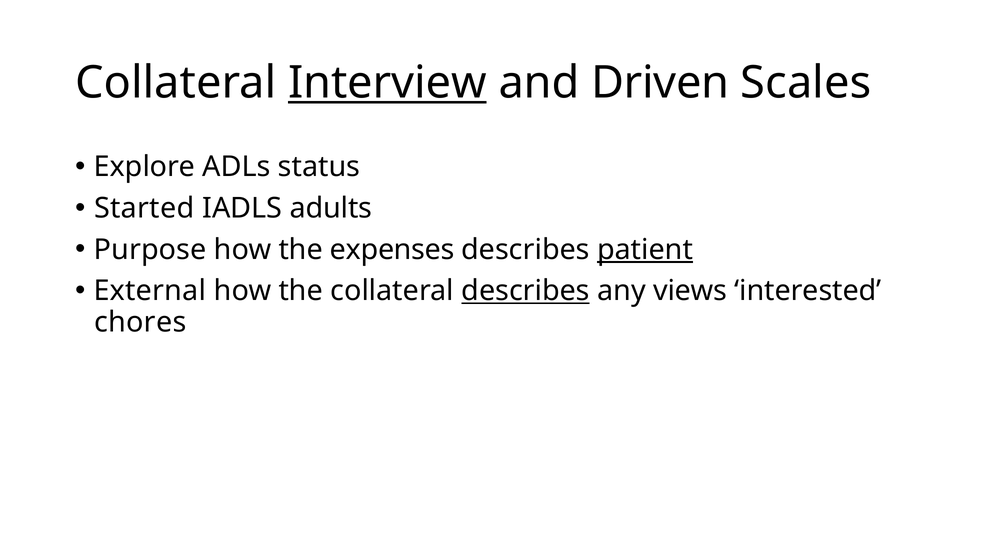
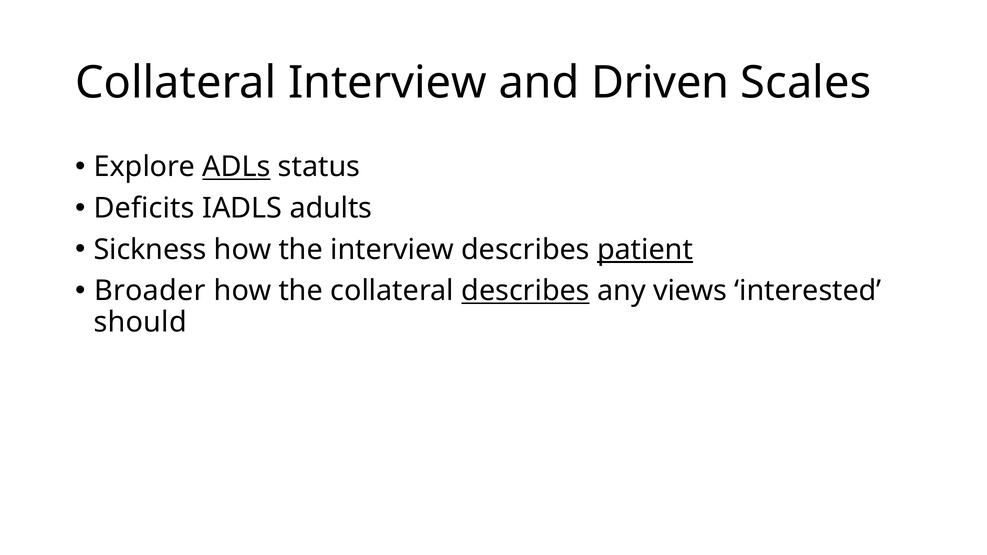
Interview at (387, 83) underline: present -> none
ADLs underline: none -> present
Started: Started -> Deficits
Purpose: Purpose -> Sickness
the expenses: expenses -> interview
External: External -> Broader
chores: chores -> should
